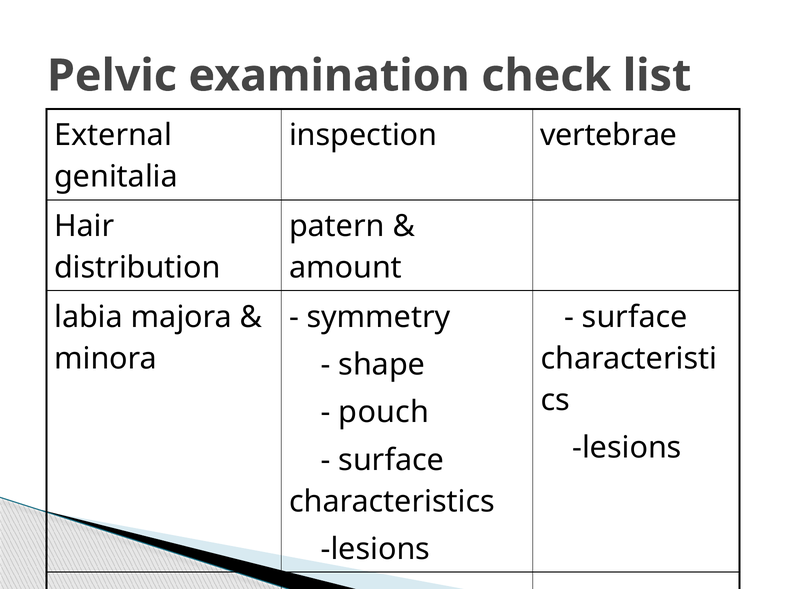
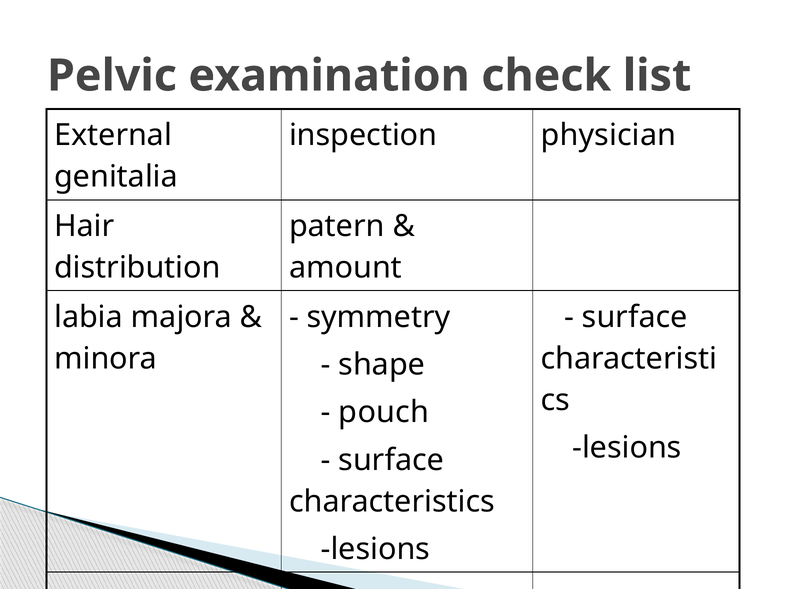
vertebrae: vertebrae -> physician
